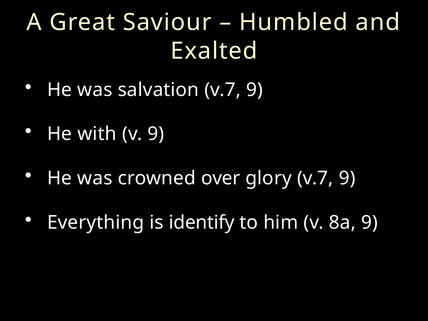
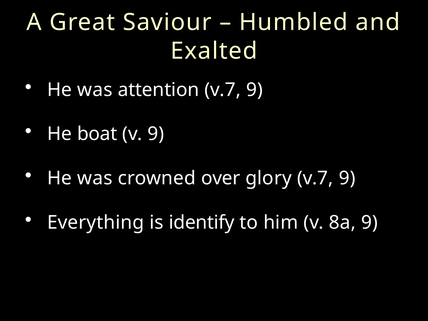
salvation: salvation -> attention
with: with -> boat
